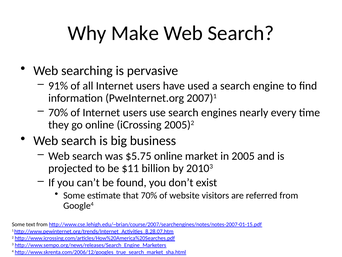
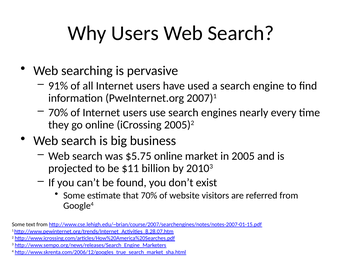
Why Make: Make -> Users
